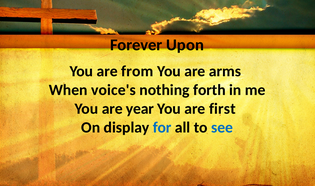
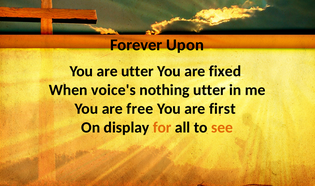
are from: from -> utter
arms: arms -> fixed
nothing forth: forth -> utter
year: year -> free
for colour: blue -> orange
see colour: blue -> orange
